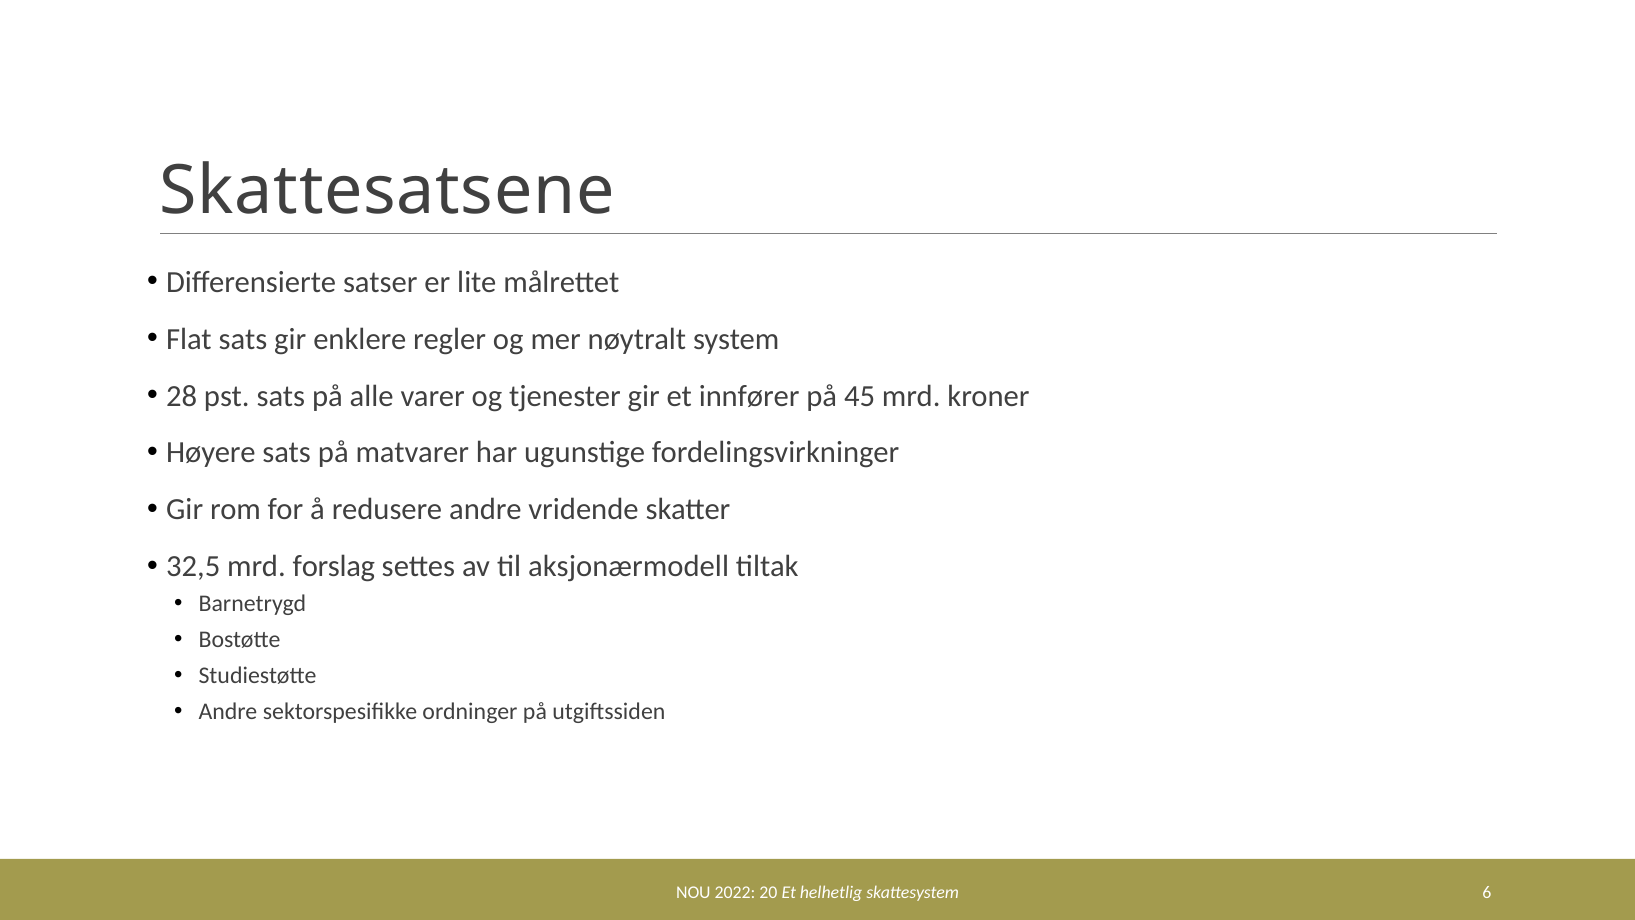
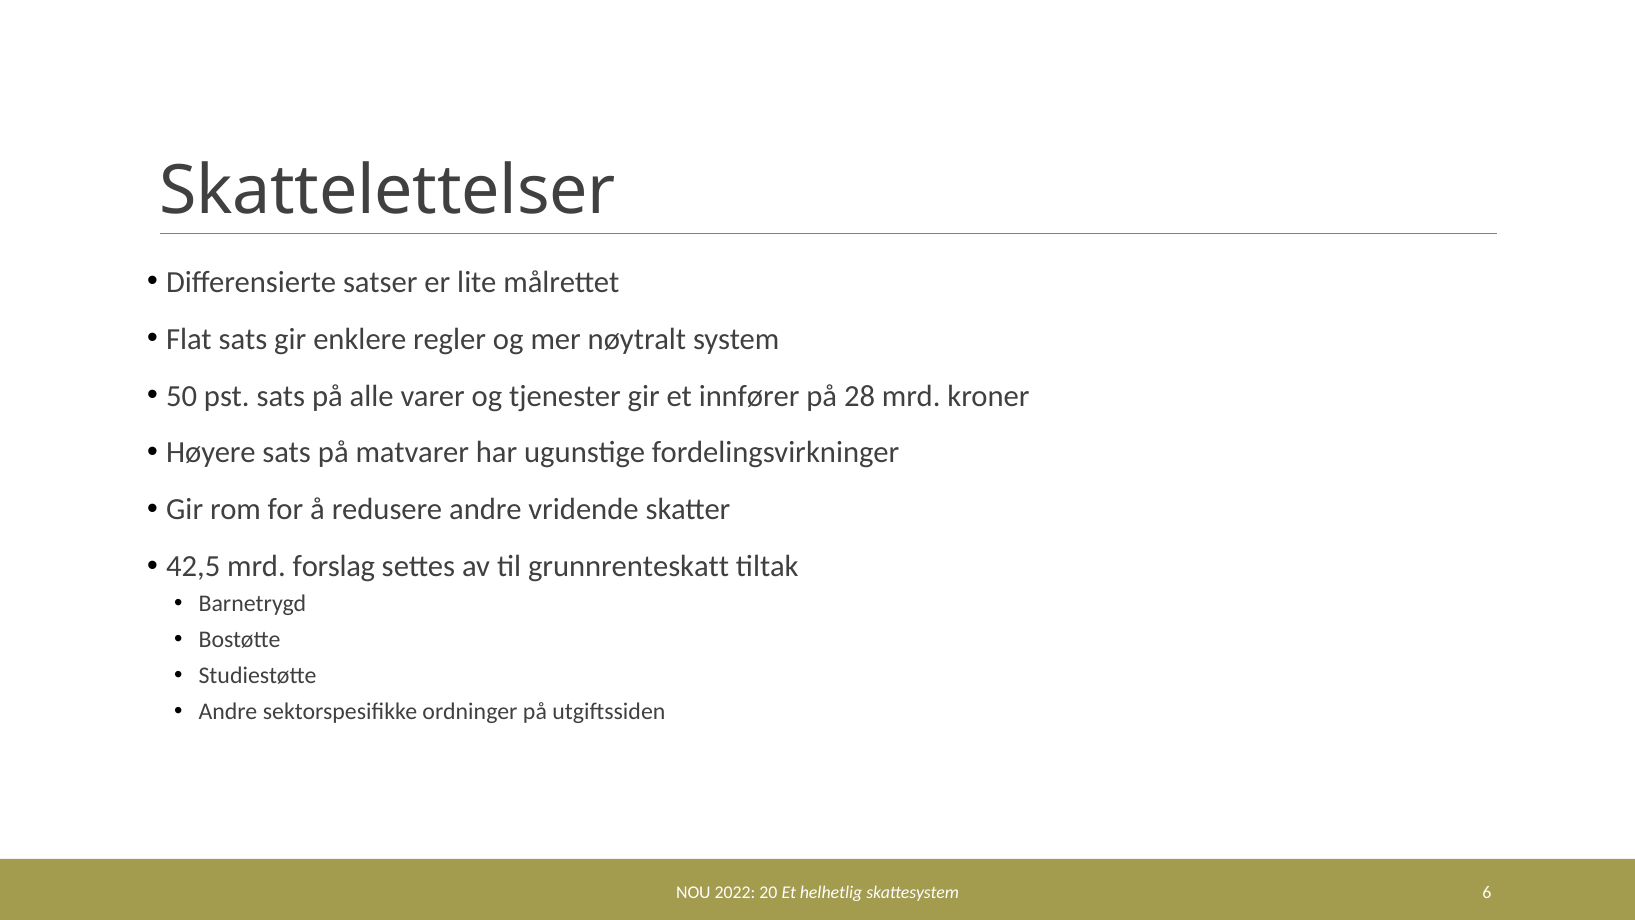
Skattesatsene: Skattesatsene -> Skattelettelser
28: 28 -> 50
45: 45 -> 28
32,5: 32,5 -> 42,5
aksjonærmodell: aksjonærmodell -> grunnrenteskatt
